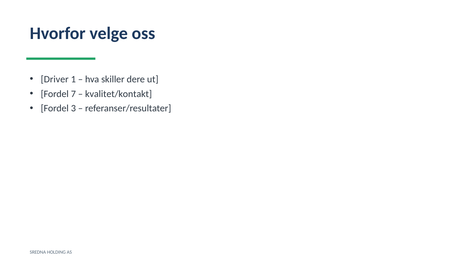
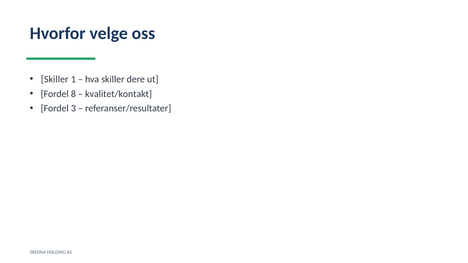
Driver at (55, 79): Driver -> Skiller
7: 7 -> 8
